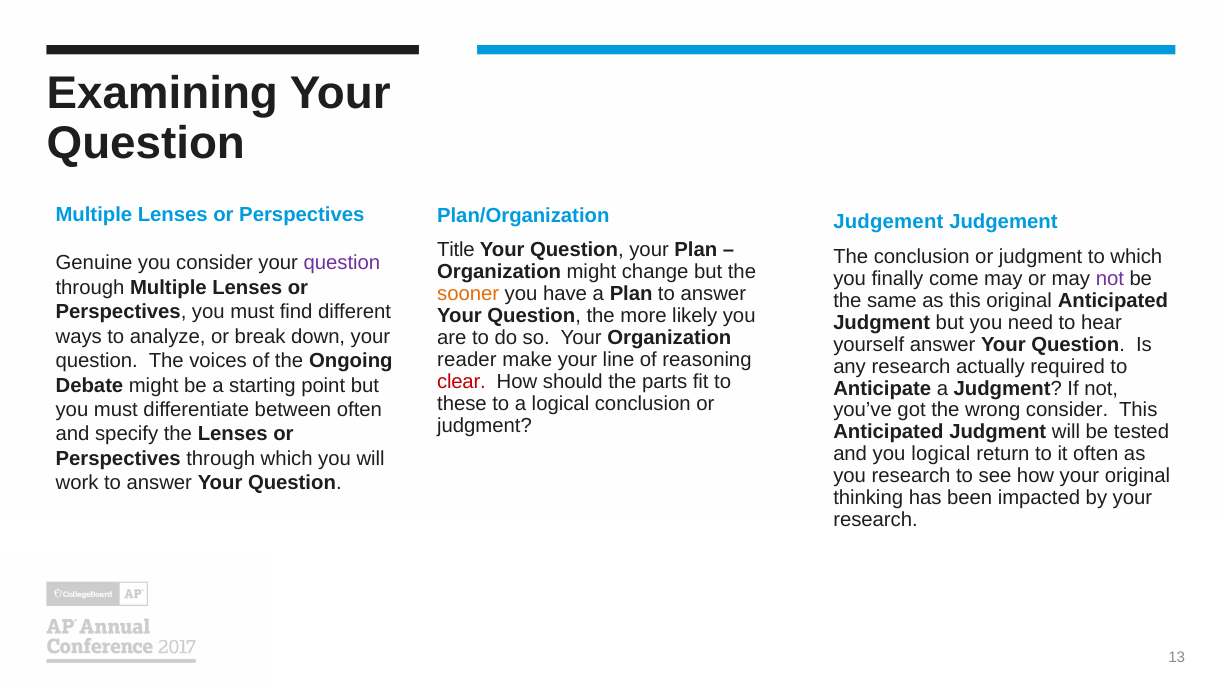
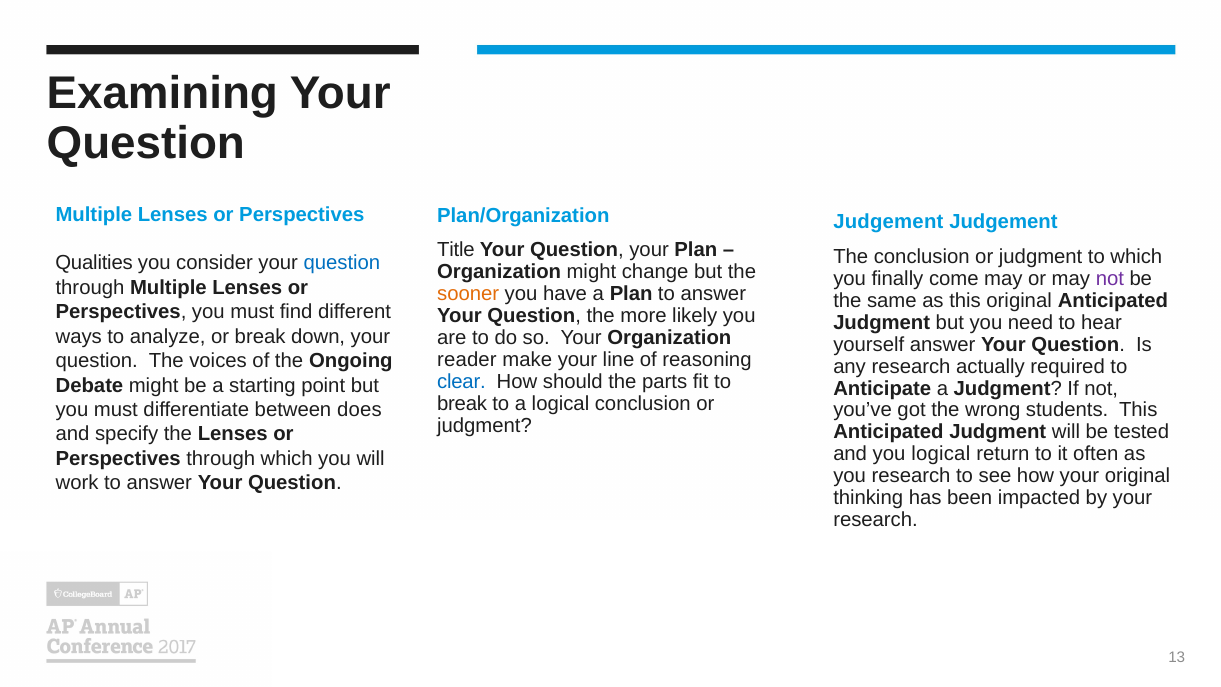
Genuine: Genuine -> Qualities
question at (342, 263) colour: purple -> blue
clear colour: red -> blue
these at (462, 404): these -> break
between often: often -> does
wrong consider: consider -> students
